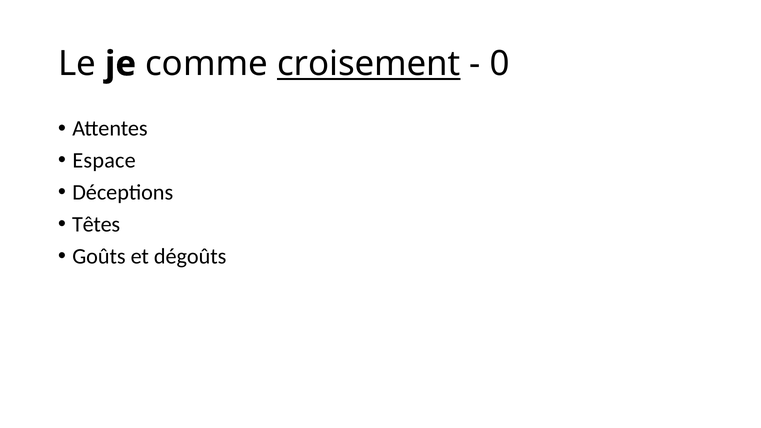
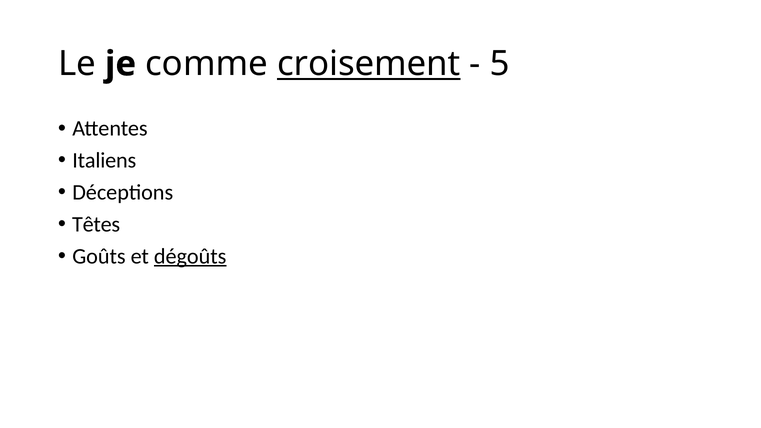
0: 0 -> 5
Espace: Espace -> Italiens
dégoûts underline: none -> present
